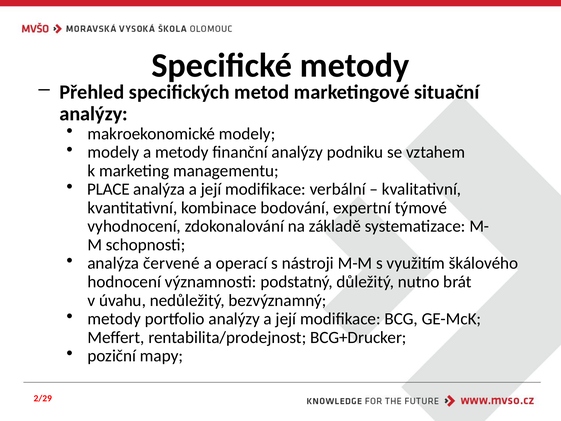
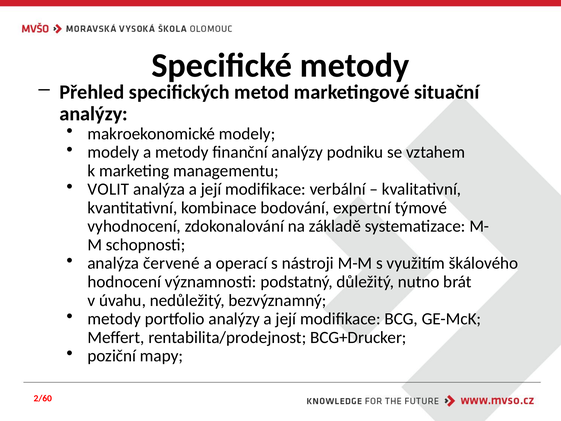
PLACE: PLACE -> VOLIT
2/29: 2/29 -> 2/60
